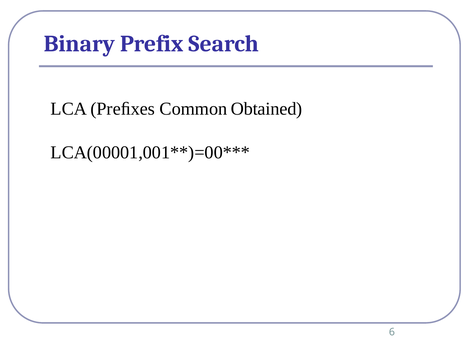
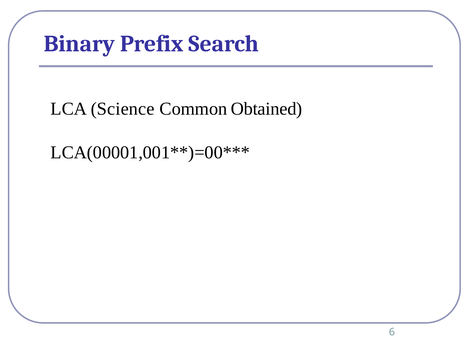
Preﬁxes: Preﬁxes -> Science
